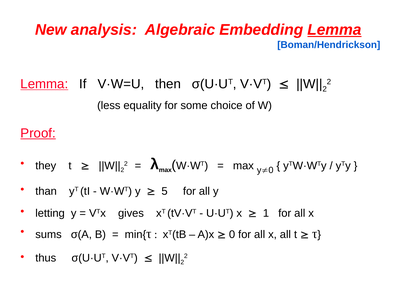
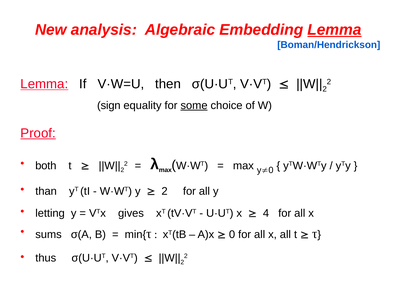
less: less -> sign
some underline: none -> present
they: they -> both
5 at (165, 191): 5 -> 2
1: 1 -> 4
